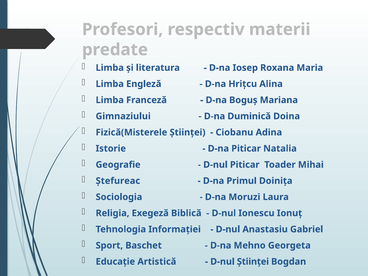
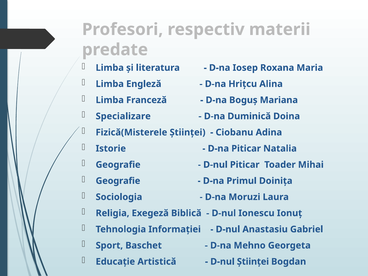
Gimnaziului: Gimnaziului -> Specializare
Ştefureac at (118, 181): Ştefureac -> Geografie
